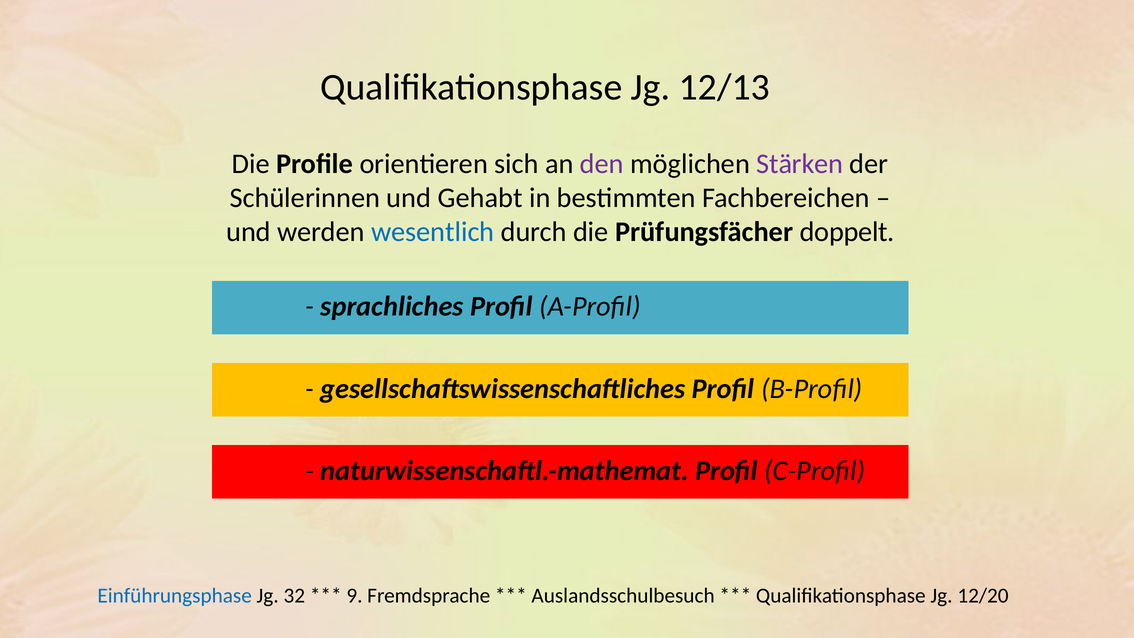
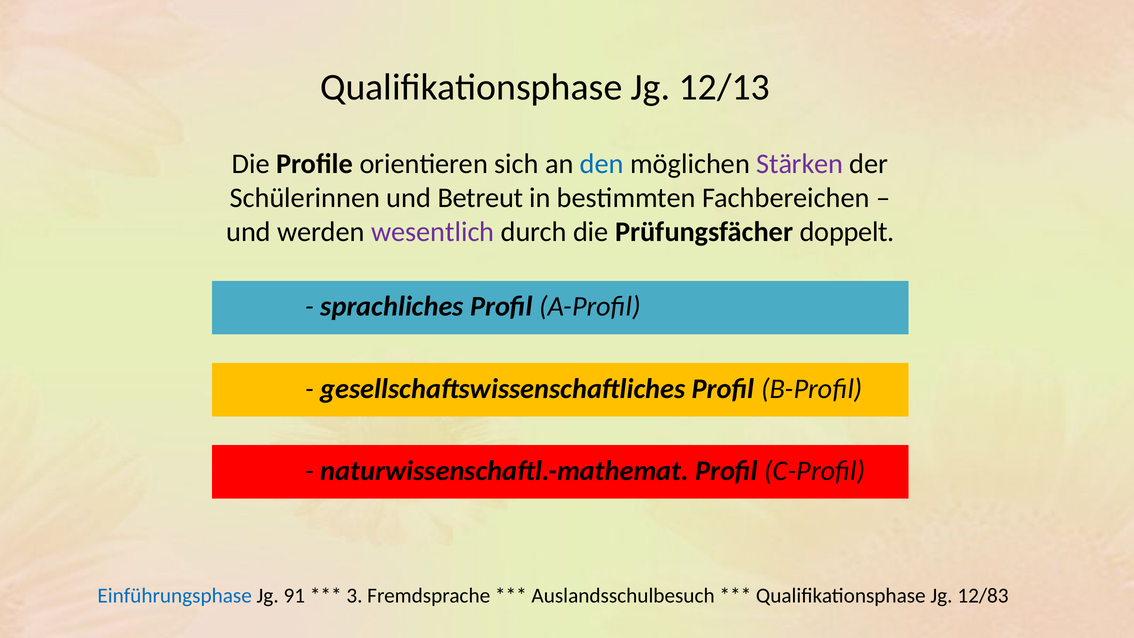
den colour: purple -> blue
Gehabt: Gehabt -> Betreut
wesentlich colour: blue -> purple
32: 32 -> 91
9: 9 -> 3
12/20: 12/20 -> 12/83
